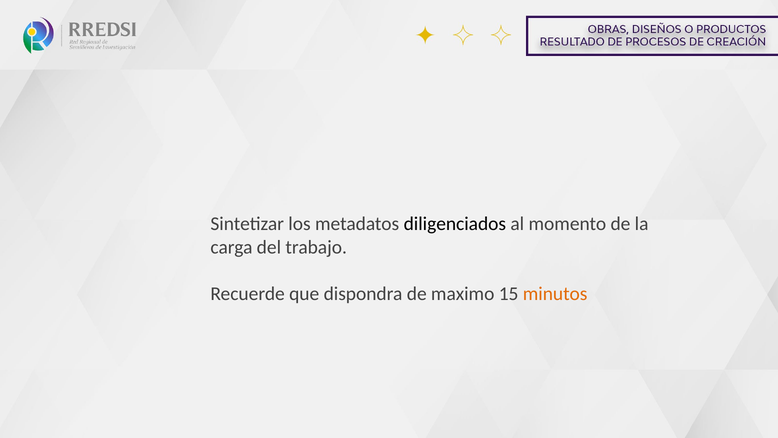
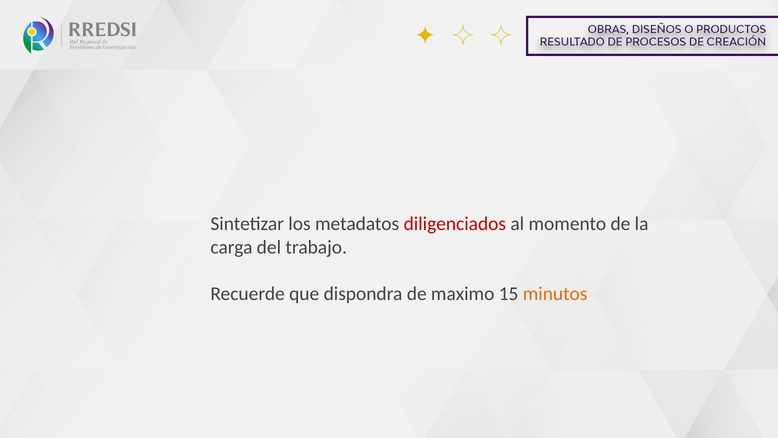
diligenciados colour: black -> red
